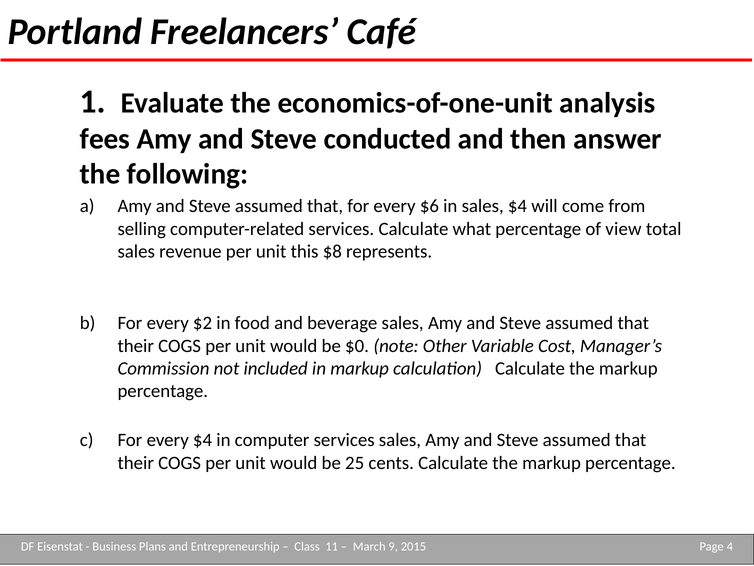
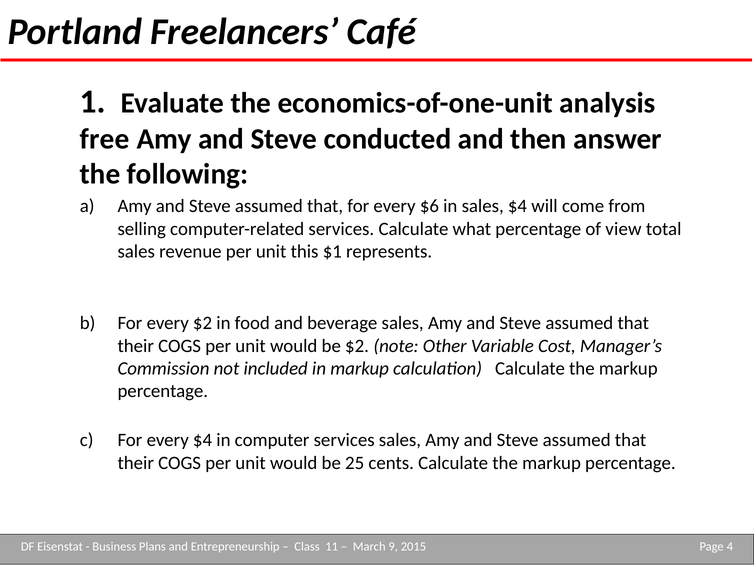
fees: fees -> free
$8: $8 -> $1
be $0: $0 -> $2
